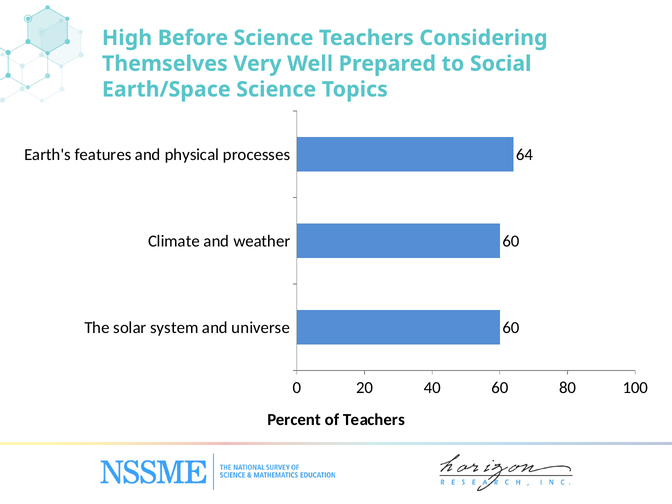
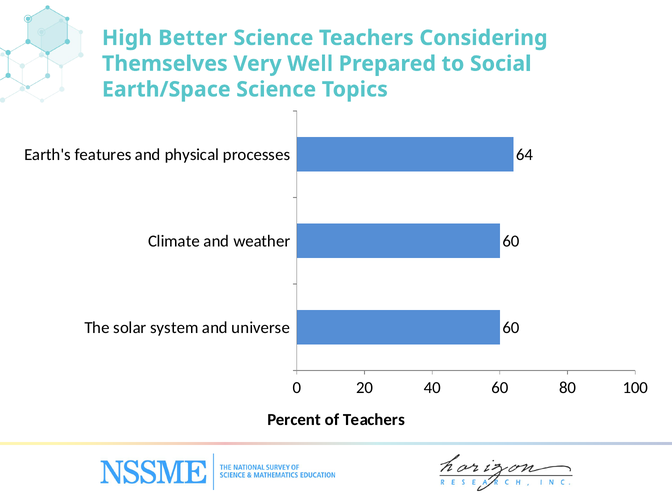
Before: Before -> Better
